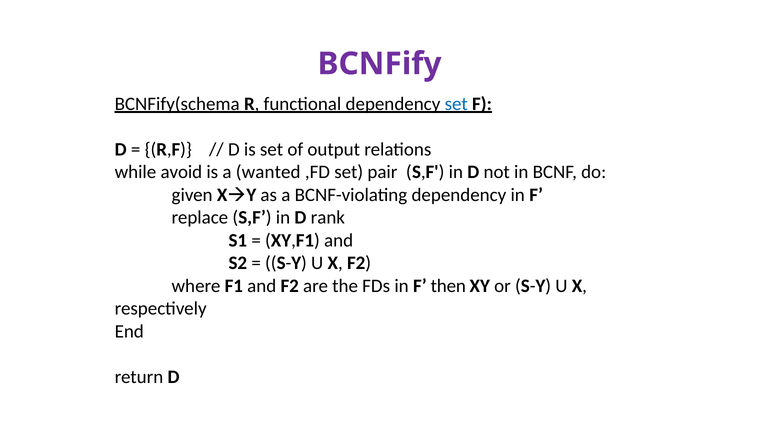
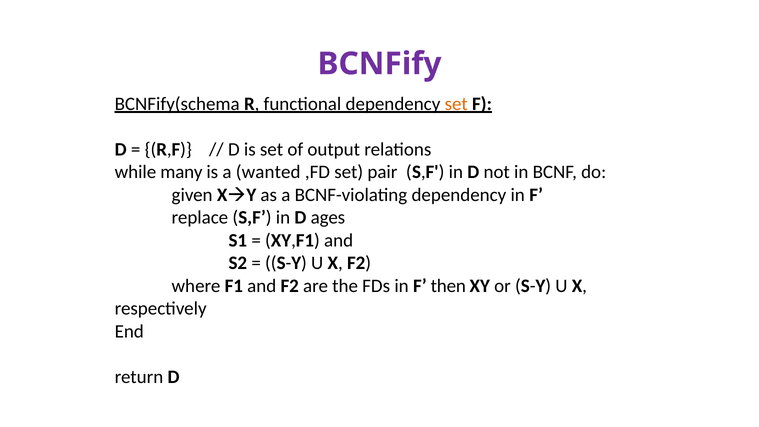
set at (456, 104) colour: blue -> orange
avoid: avoid -> many
rank: rank -> ages
